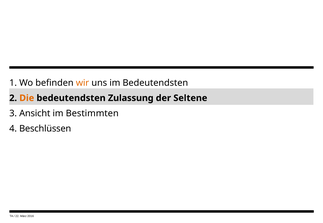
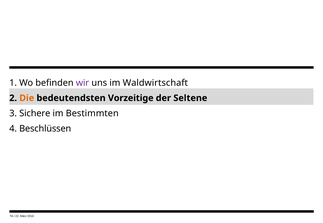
wir colour: orange -> purple
im Bedeutendsten: Bedeutendsten -> Waldwirtschaft
Zulassung: Zulassung -> Vorzeitige
Ansicht: Ansicht -> Sichere
